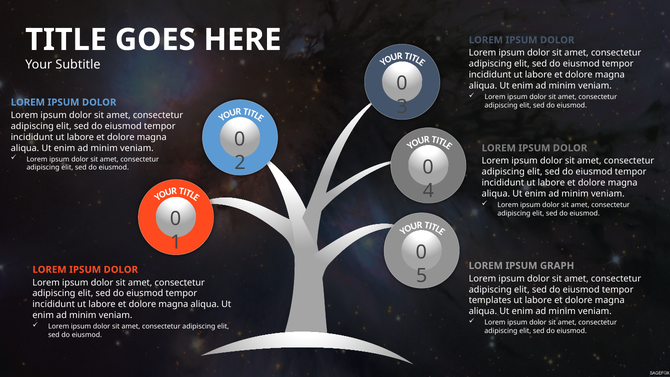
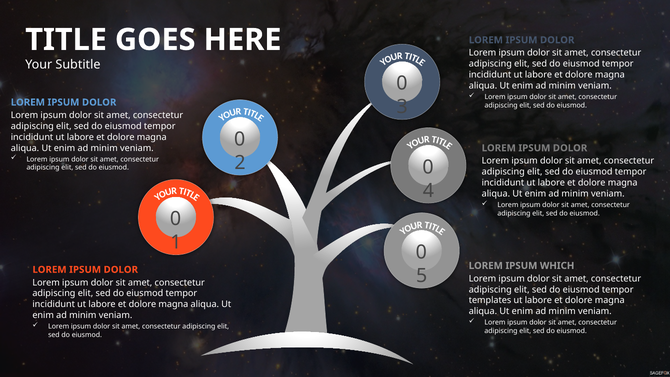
GRAPH: GRAPH -> WHICH
